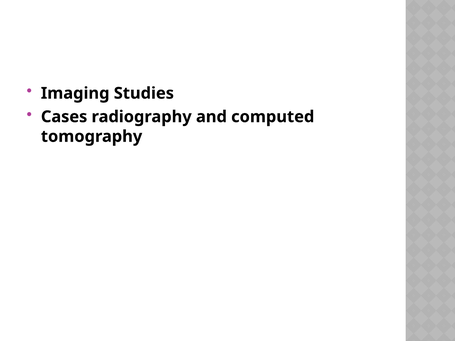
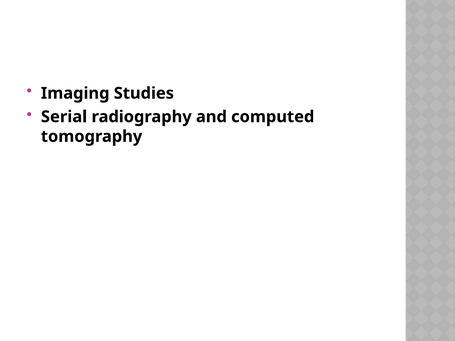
Cases: Cases -> Serial
